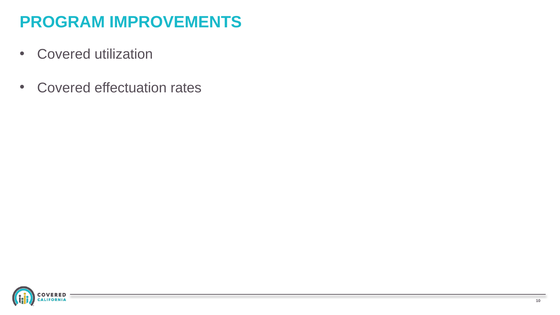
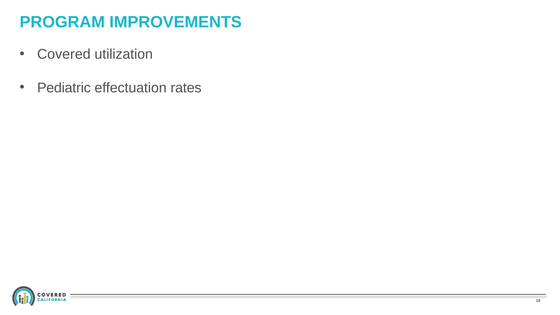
Covered at (64, 88): Covered -> Pediatric
